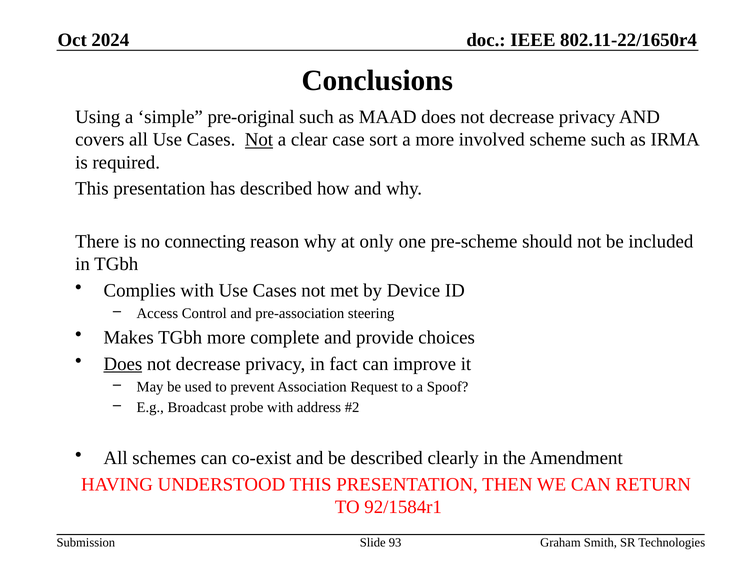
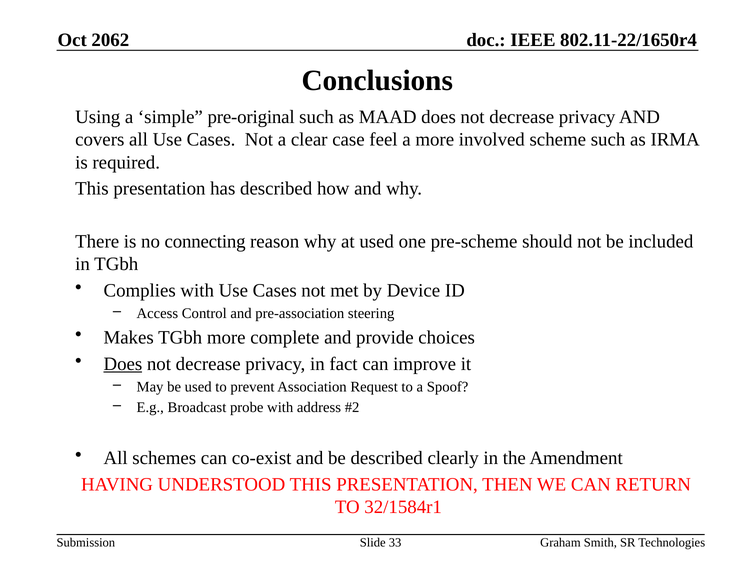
2024: 2024 -> 2062
Not at (259, 140) underline: present -> none
sort: sort -> feel
at only: only -> used
92/1584r1: 92/1584r1 -> 32/1584r1
93: 93 -> 33
